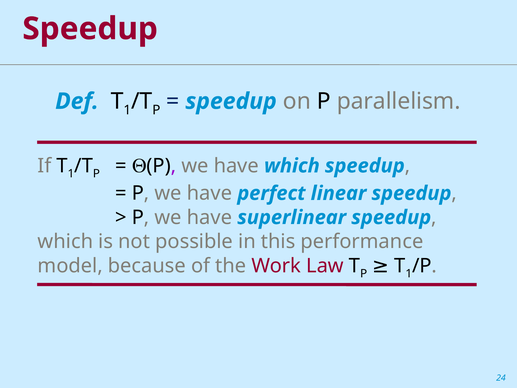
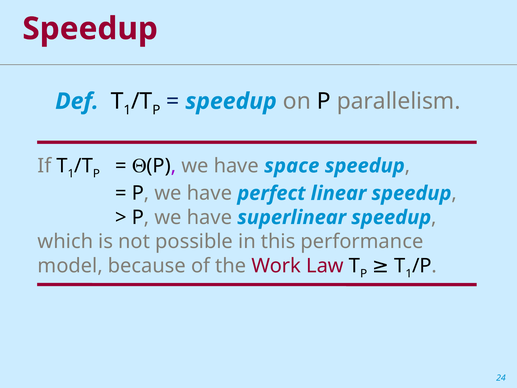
have which: which -> space
